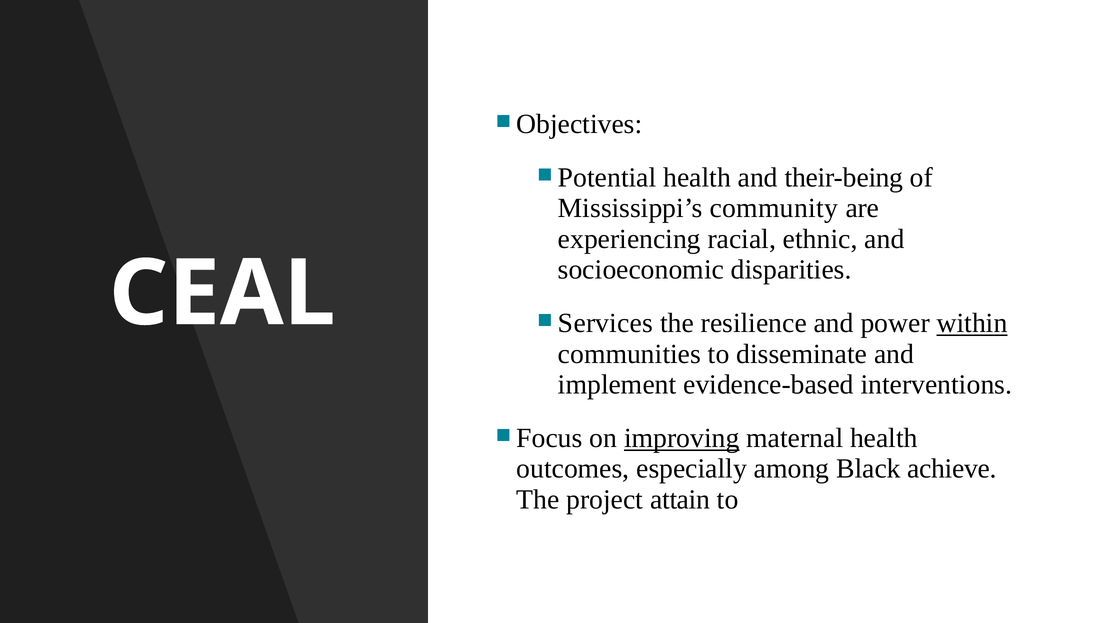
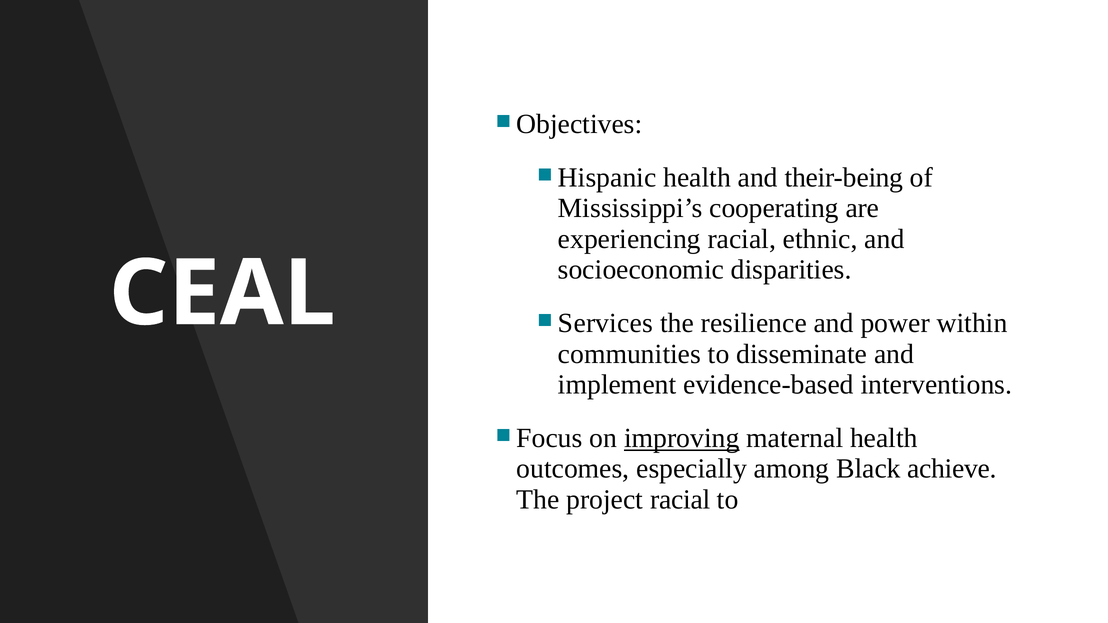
Potential: Potential -> Hispanic
community: community -> cooperating
within underline: present -> none
project attain: attain -> racial
